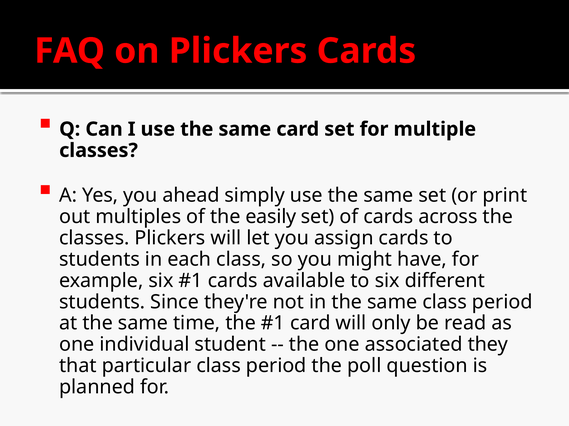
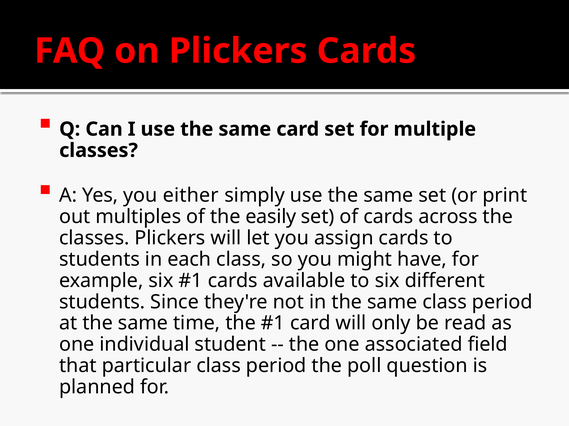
ahead: ahead -> either
they: they -> field
